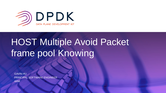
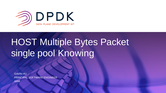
Avoid: Avoid -> Bytes
frame: frame -> single
